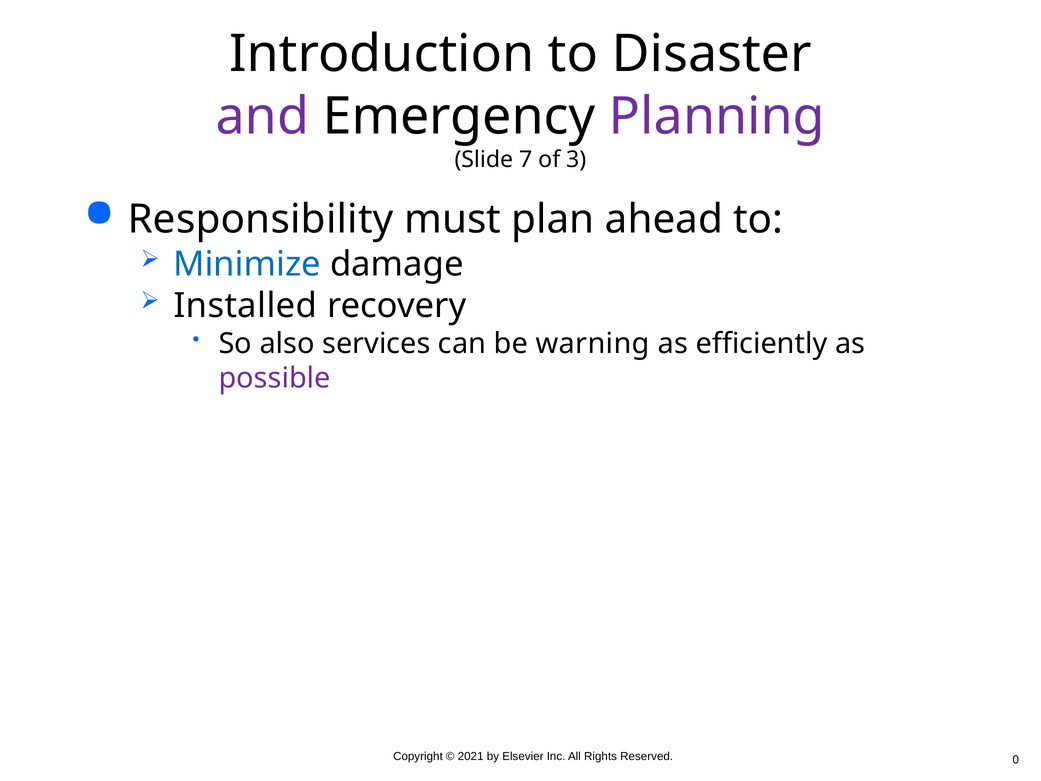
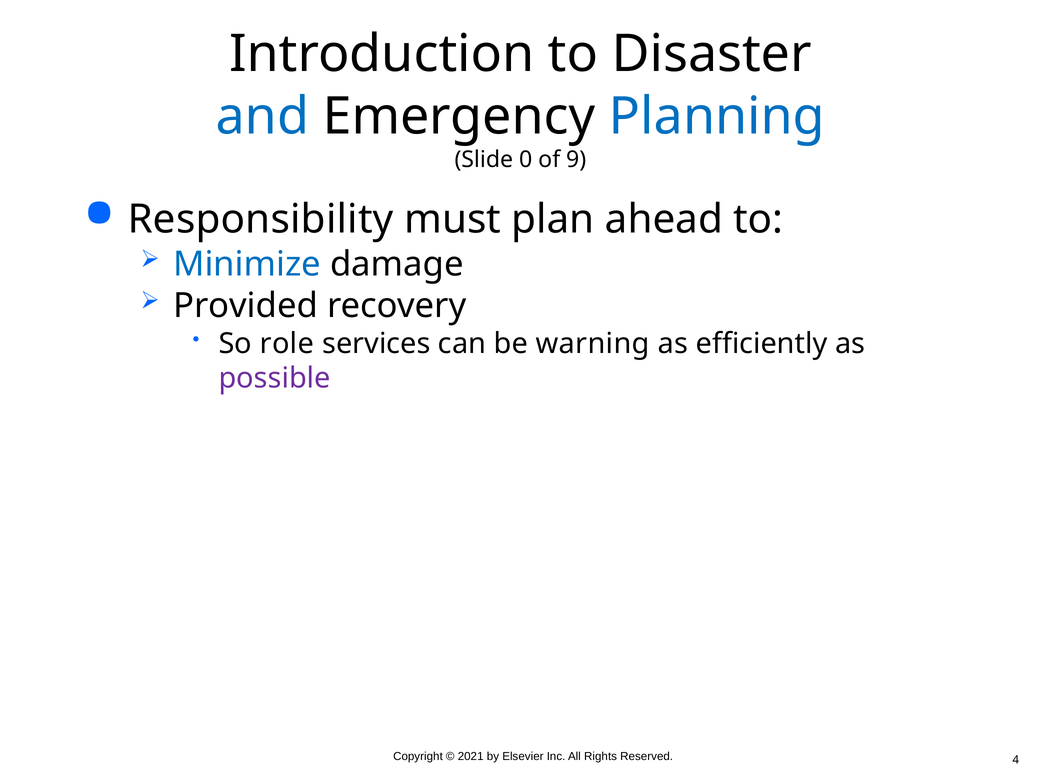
and colour: purple -> blue
Planning colour: purple -> blue
7: 7 -> 0
3: 3 -> 9
Installed: Installed -> Provided
also: also -> role
0: 0 -> 4
